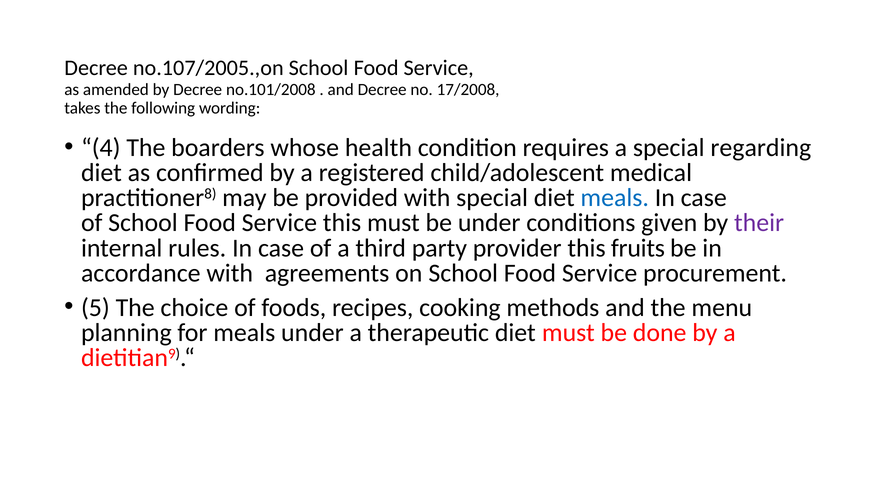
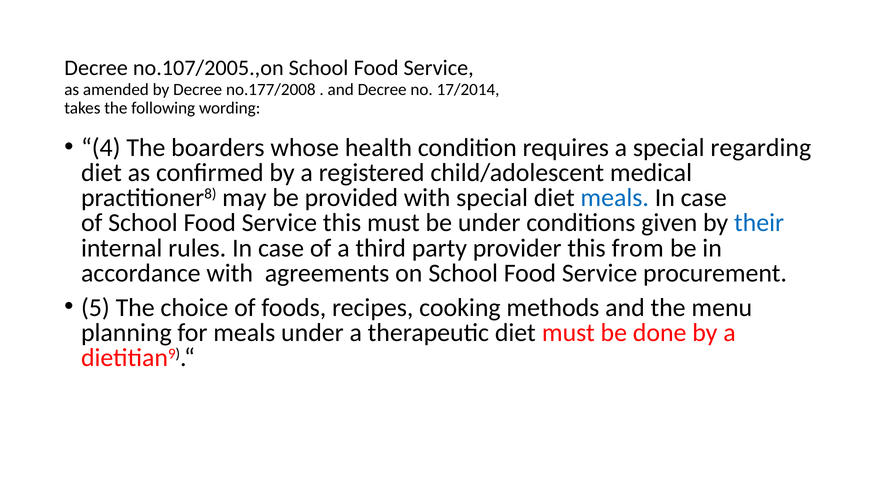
no.101/2008: no.101/2008 -> no.177/2008
17/2008: 17/2008 -> 17/2014
their colour: purple -> blue
fruits: fruits -> from
